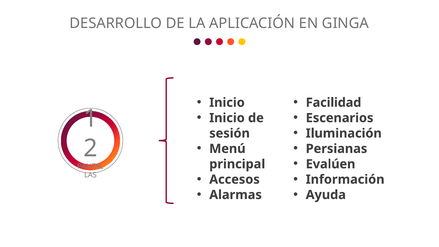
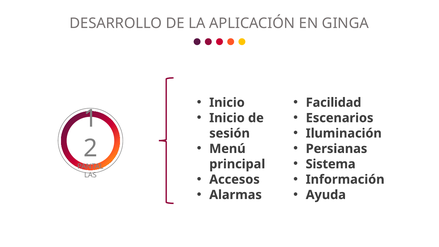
Evalúen: Evalúen -> Sistema
